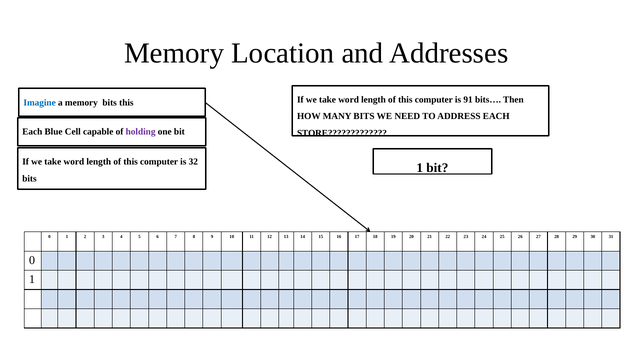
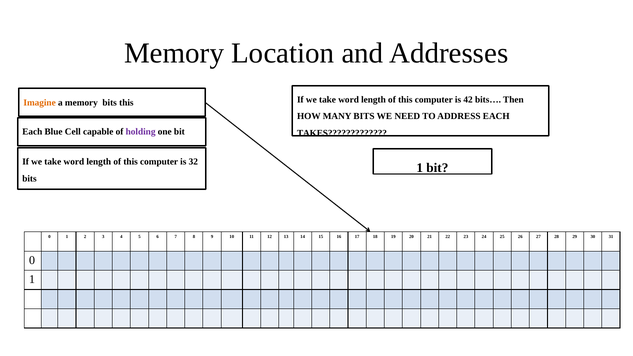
91: 91 -> 42
Imagine colour: blue -> orange
STORE: STORE -> TAKES
